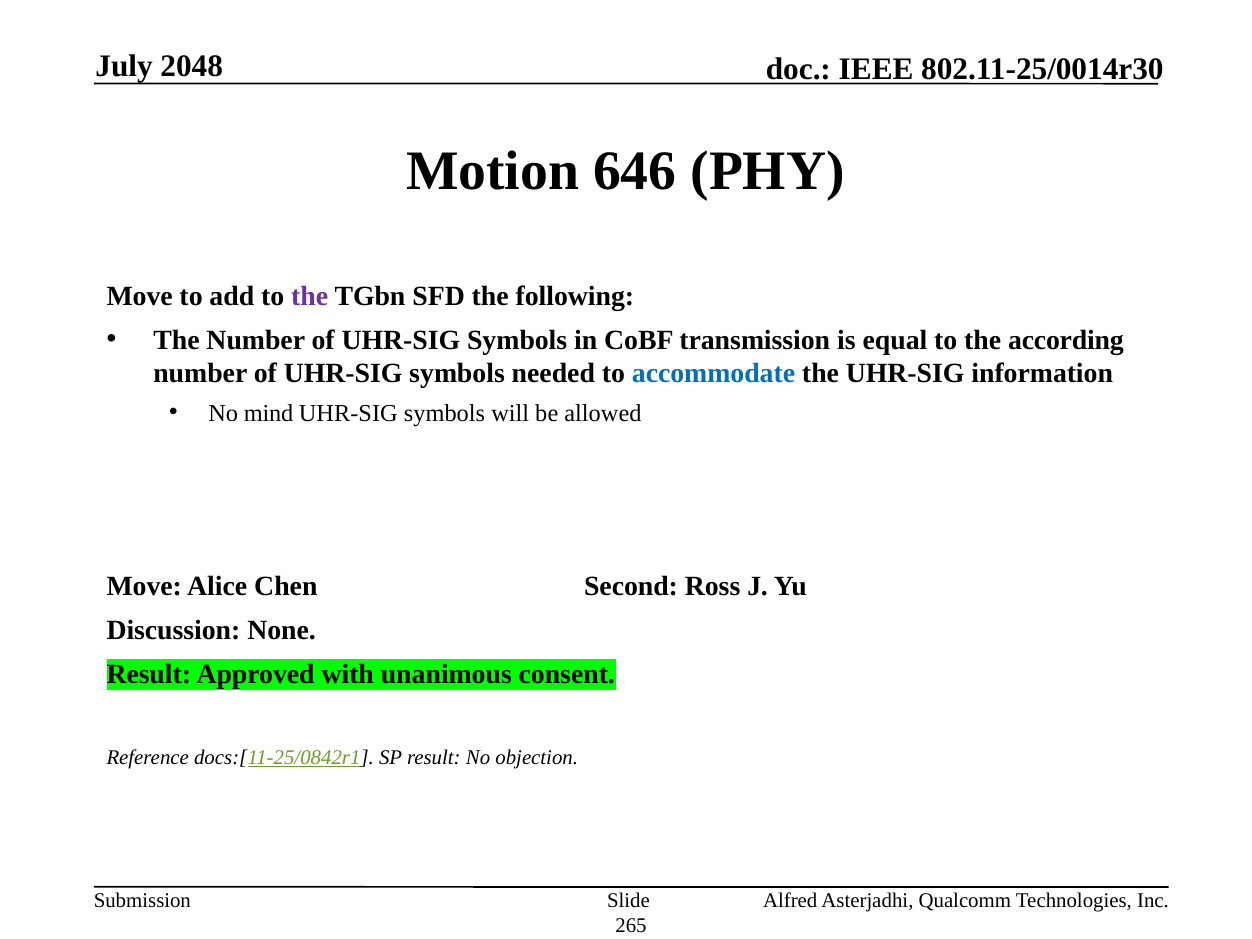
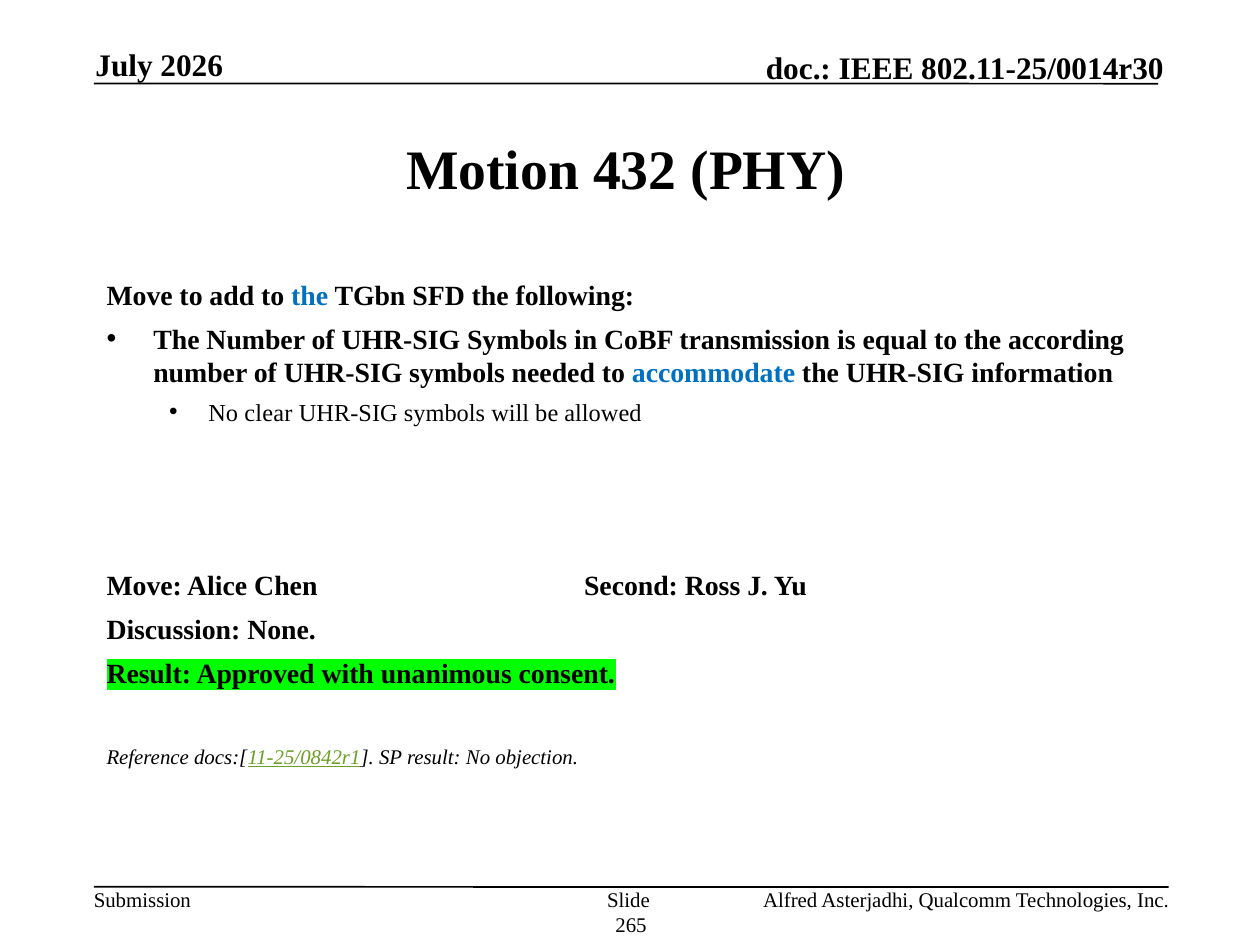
2048: 2048 -> 2026
646: 646 -> 432
the at (310, 296) colour: purple -> blue
mind: mind -> clear
